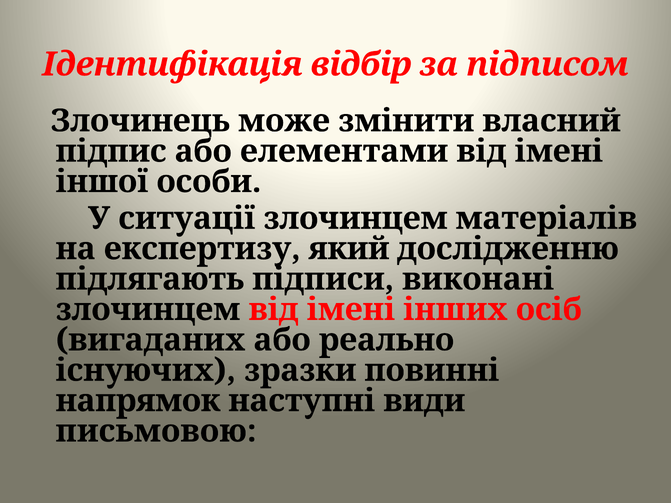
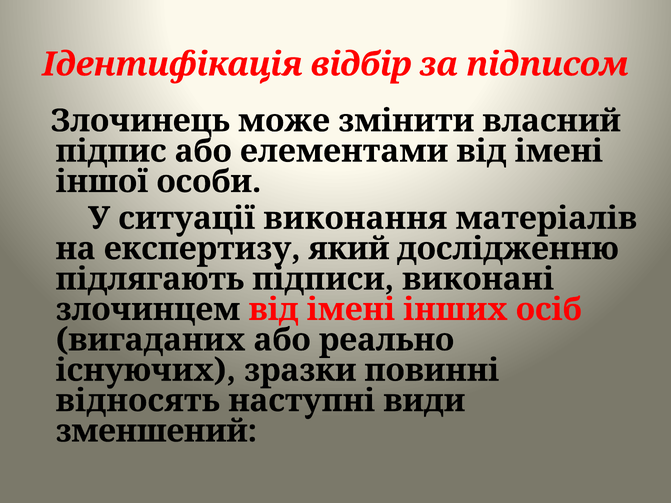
ситуації злочинцем: злочинцем -> виконання
напрямок: напрямок -> відносять
письмовою: письмовою -> зменшений
